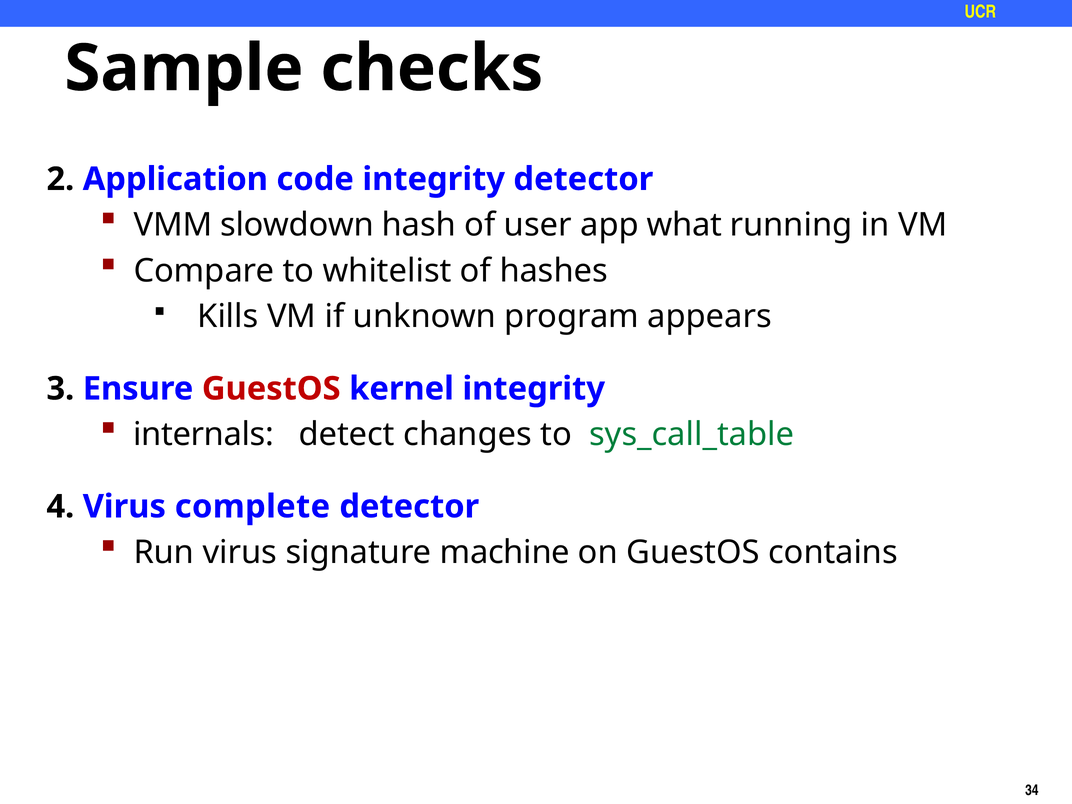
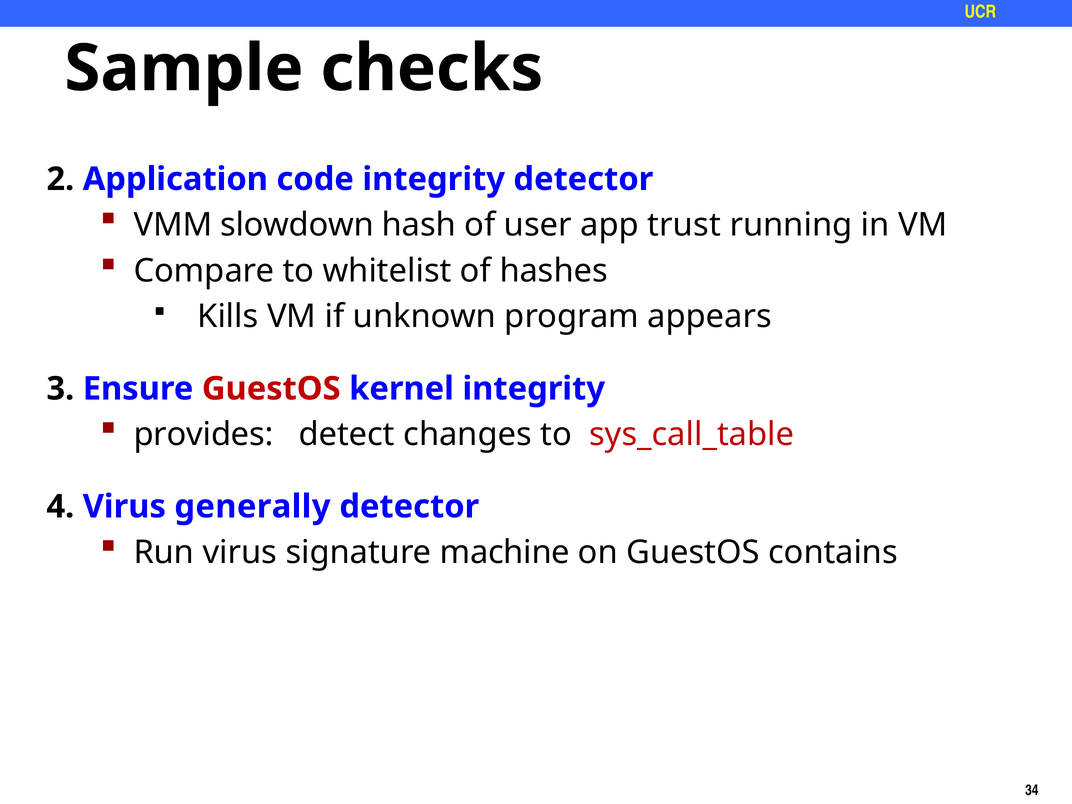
what: what -> trust
internals: internals -> provides
sys_call_table colour: green -> red
complete: complete -> generally
